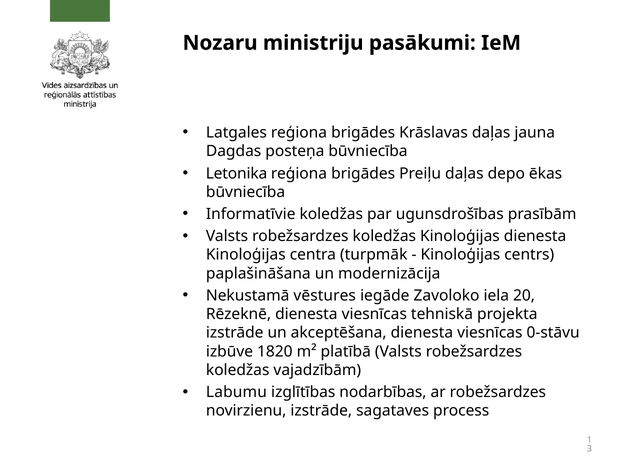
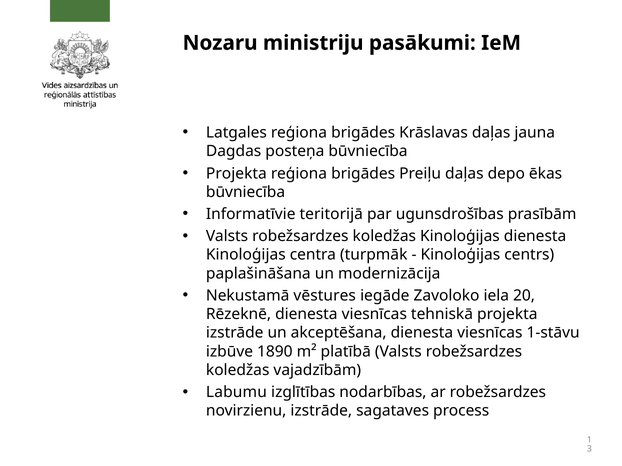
Letonika at (237, 174): Letonika -> Projekta
Informatīvie koledžas: koledžas -> teritorijā
0-stāvu: 0-stāvu -> 1-stāvu
1820: 1820 -> 1890
